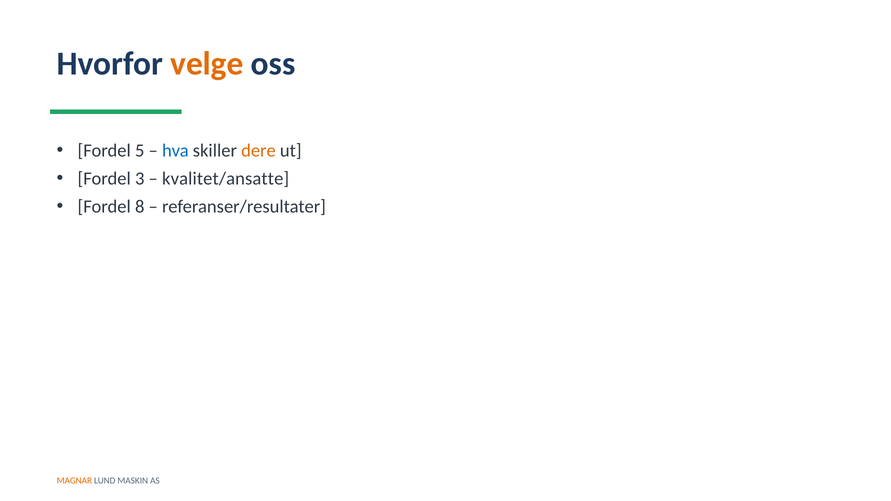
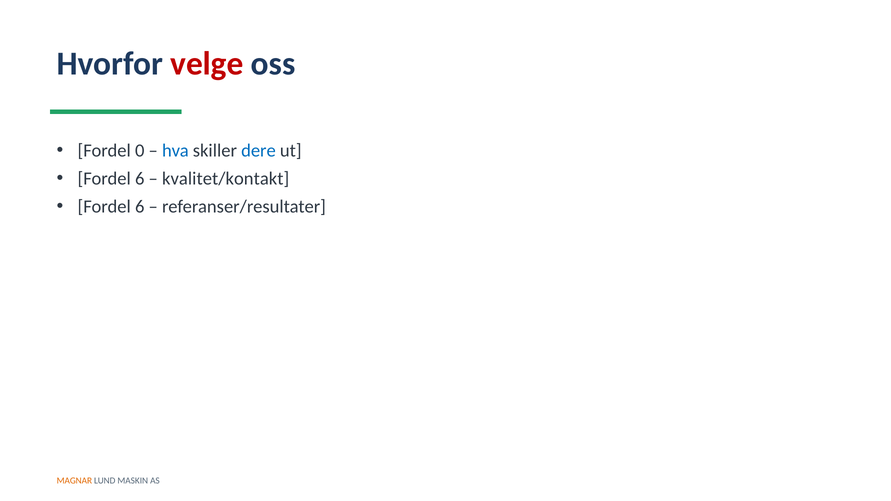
velge colour: orange -> red
5: 5 -> 0
dere colour: orange -> blue
3 at (140, 179): 3 -> 6
kvalitet/ansatte: kvalitet/ansatte -> kvalitet/kontakt
8 at (140, 207): 8 -> 6
